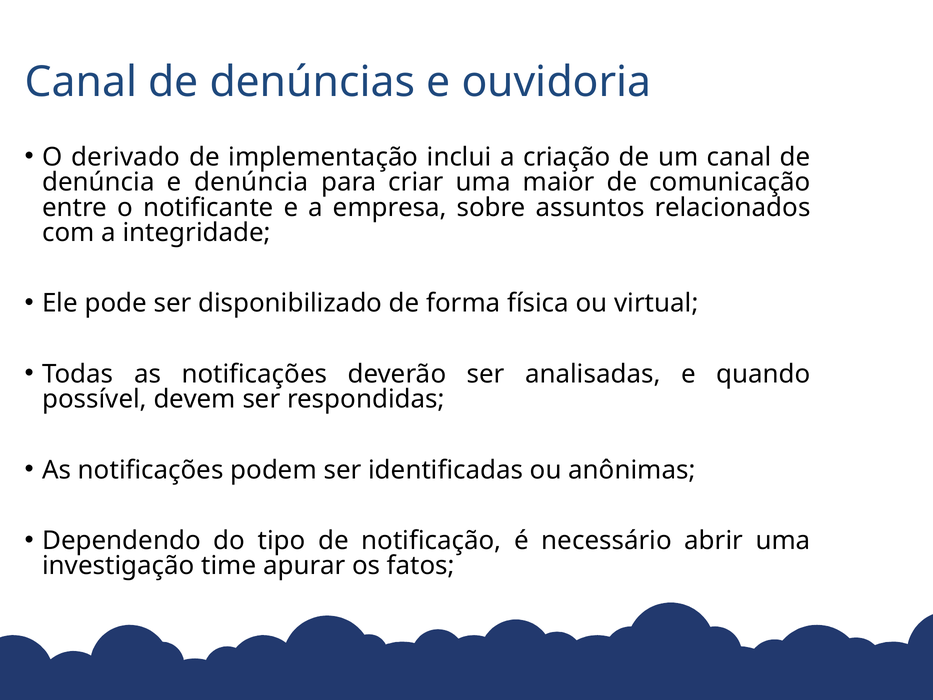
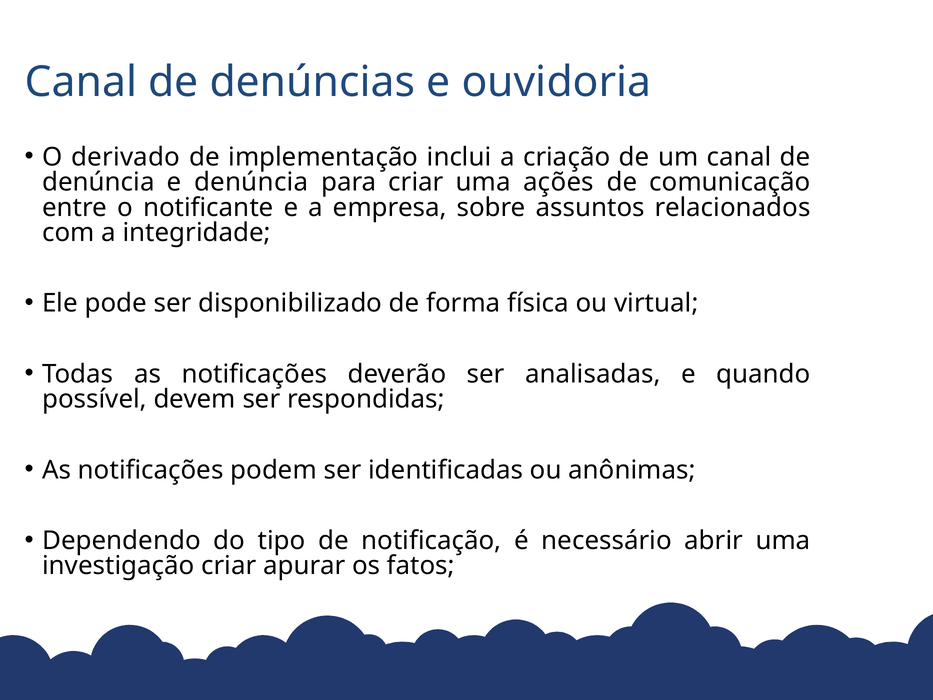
maior: maior -> ações
investigação time: time -> criar
